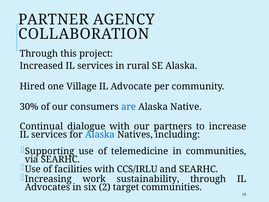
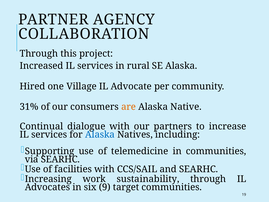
30%: 30% -> 31%
are colour: blue -> orange
CCS/IRLU: CCS/IRLU -> CCS/SAIL
2: 2 -> 9
